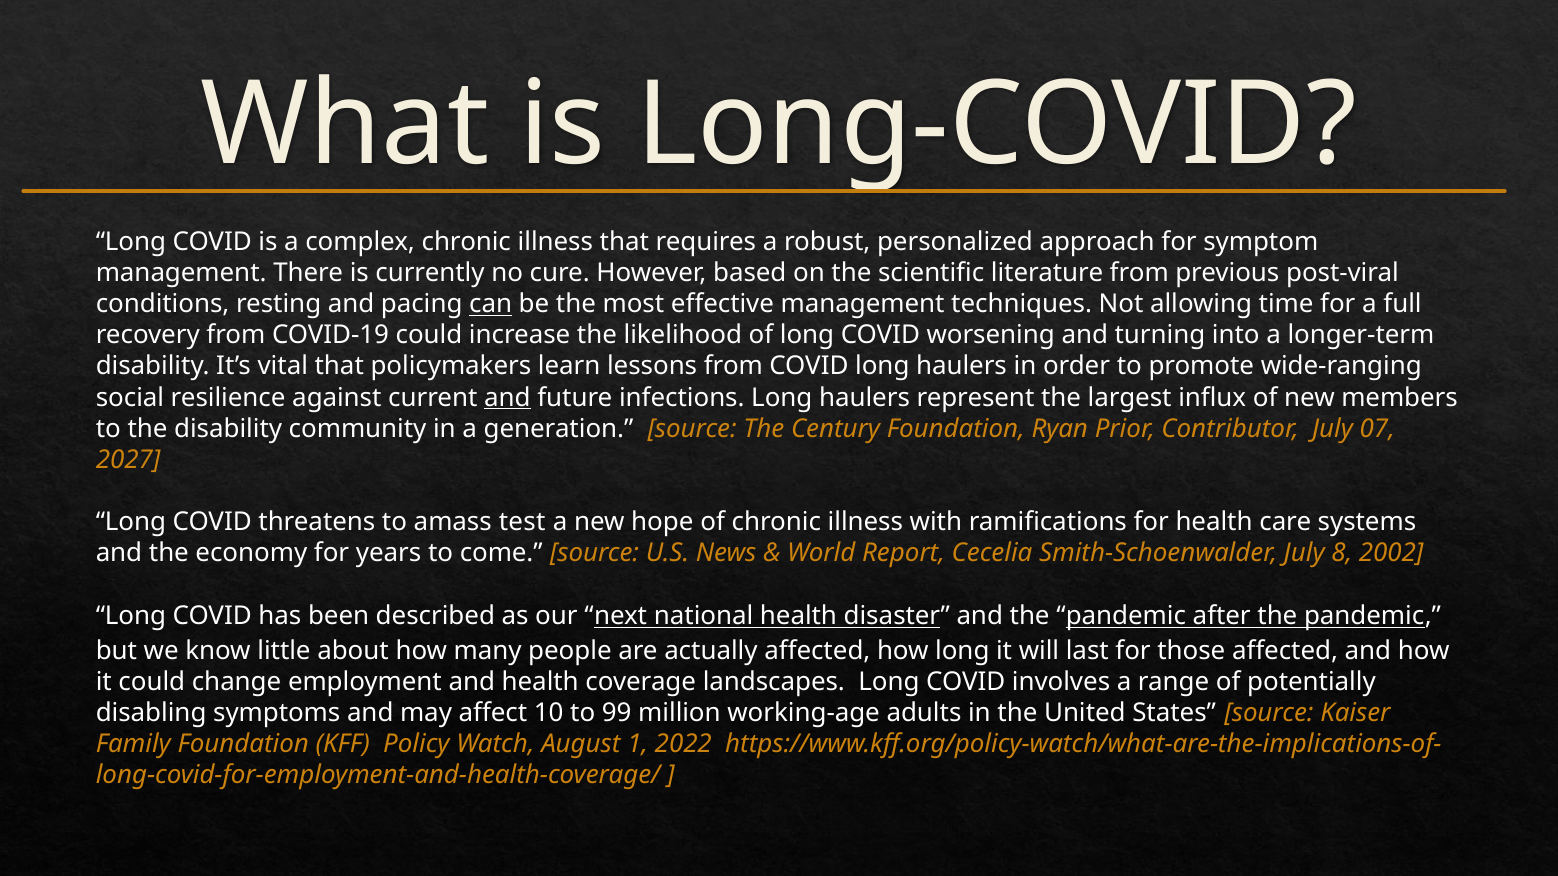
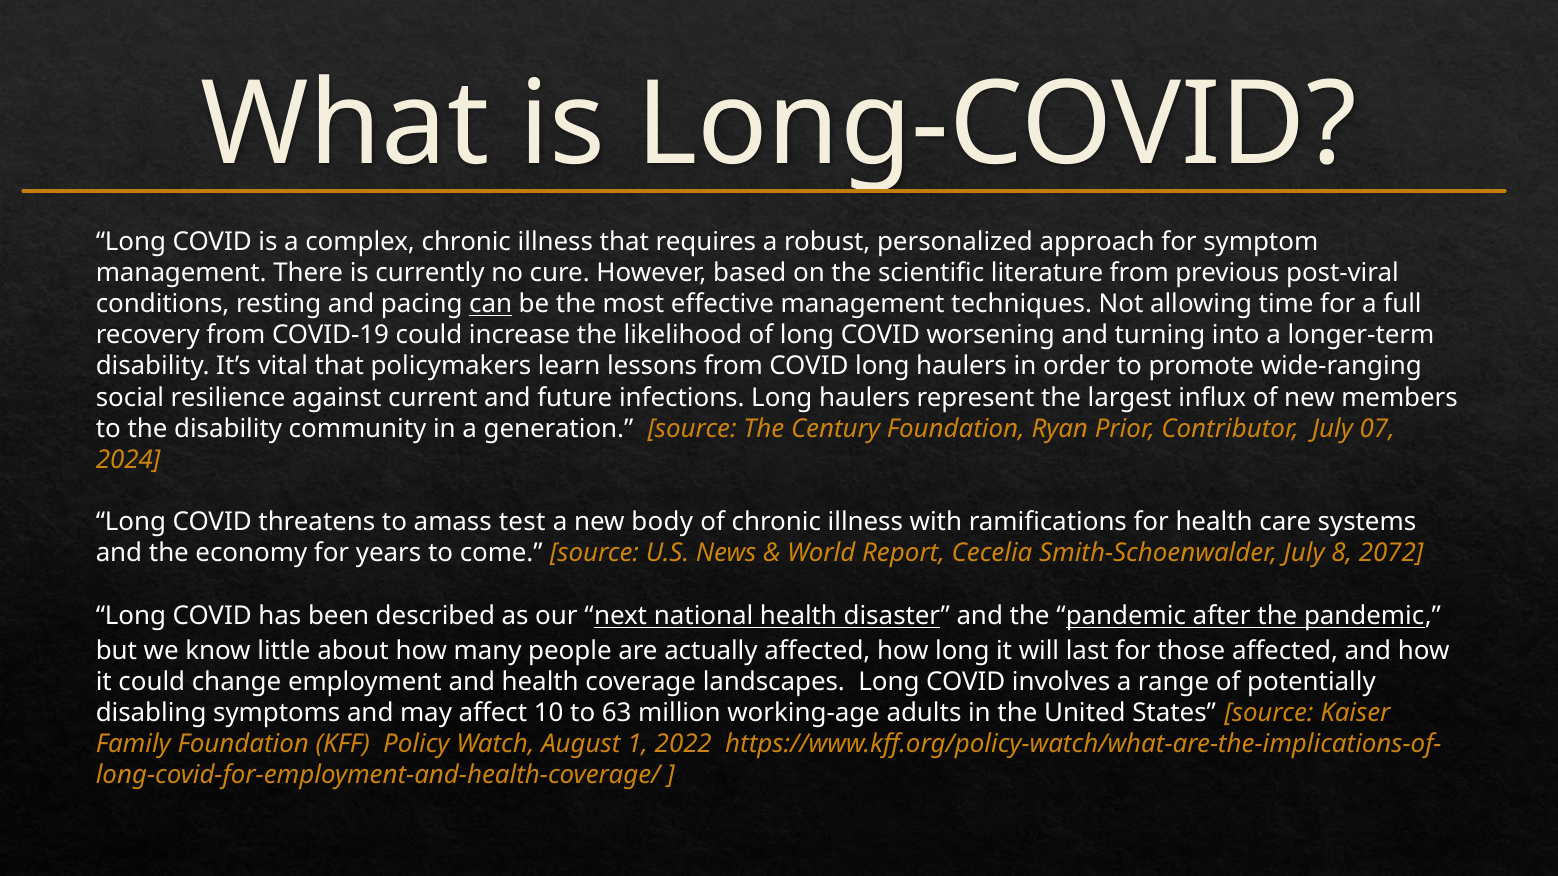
and at (507, 398) underline: present -> none
2027: 2027 -> 2024
hope: hope -> body
2002: 2002 -> 2072
99: 99 -> 63
